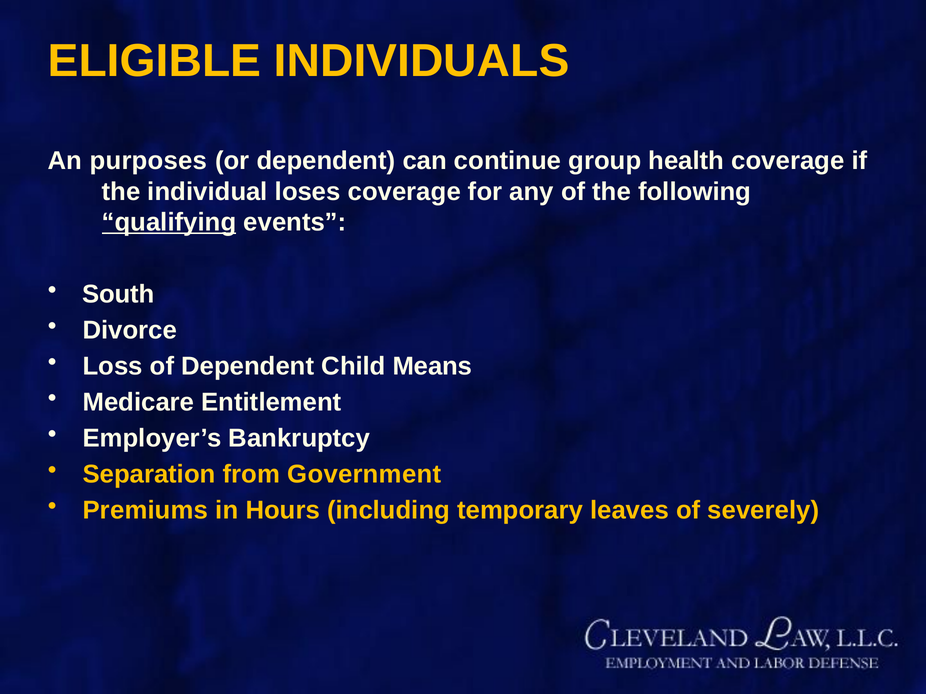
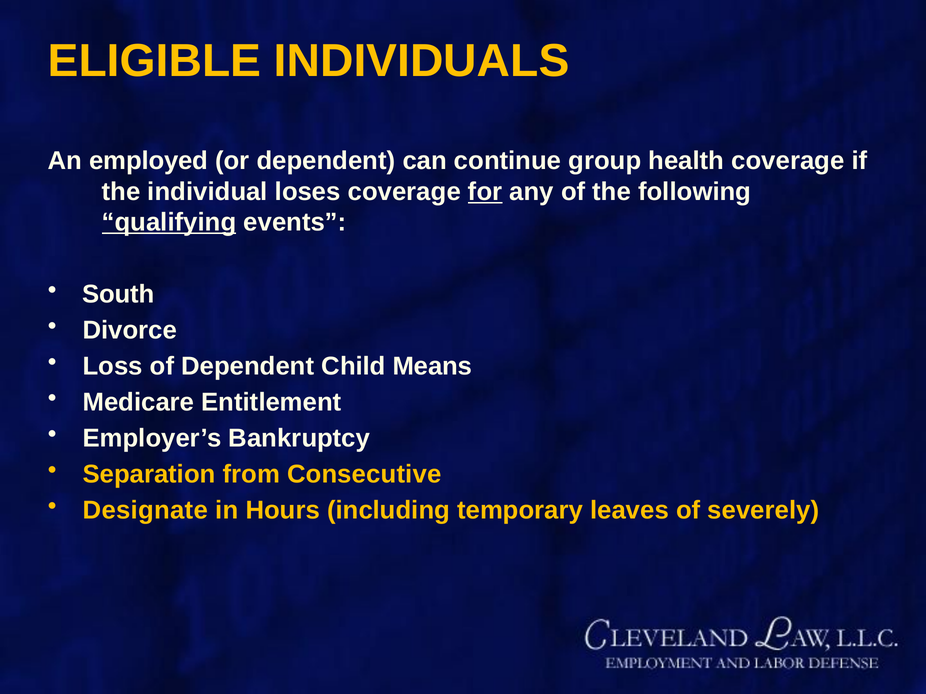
purposes: purposes -> employed
for underline: none -> present
Government: Government -> Consecutive
Premiums: Premiums -> Designate
